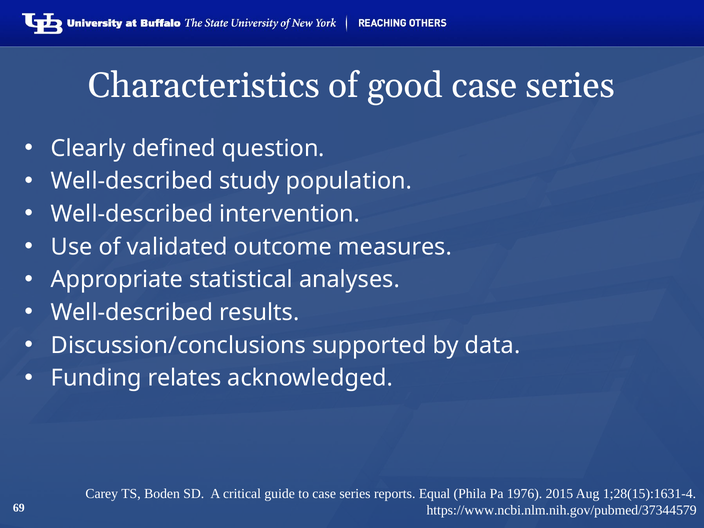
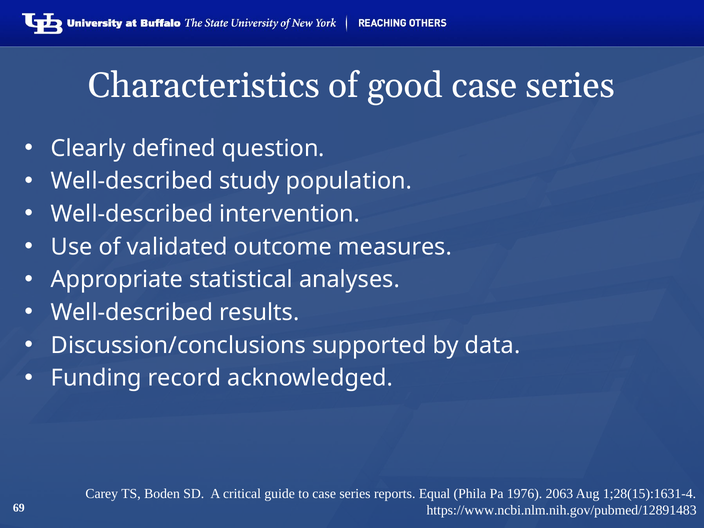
relates: relates -> record
2015: 2015 -> 2063
https://www.ncbi.nlm.nih.gov/pubmed/37344579: https://www.ncbi.nlm.nih.gov/pubmed/37344579 -> https://www.ncbi.nlm.nih.gov/pubmed/12891483
